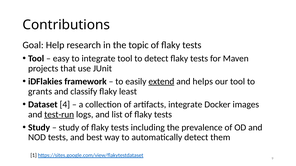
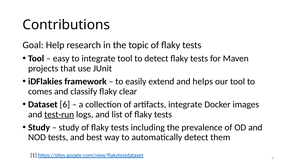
extend underline: present -> none
grants: grants -> comes
least: least -> clear
4: 4 -> 6
